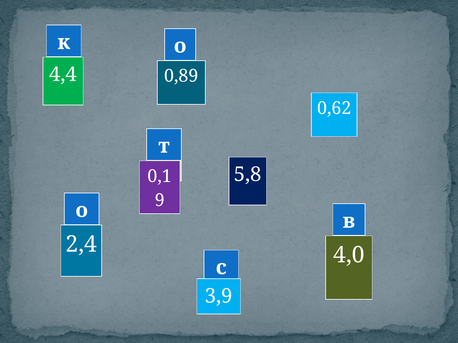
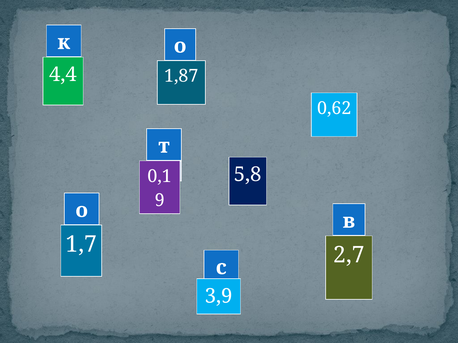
0,89: 0,89 -> 1,87
2,4: 2,4 -> 1,7
4,0: 4,0 -> 2,7
